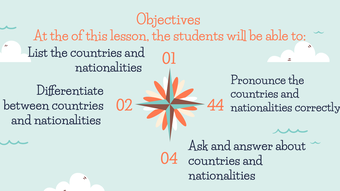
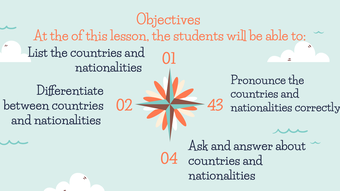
44: 44 -> 43
